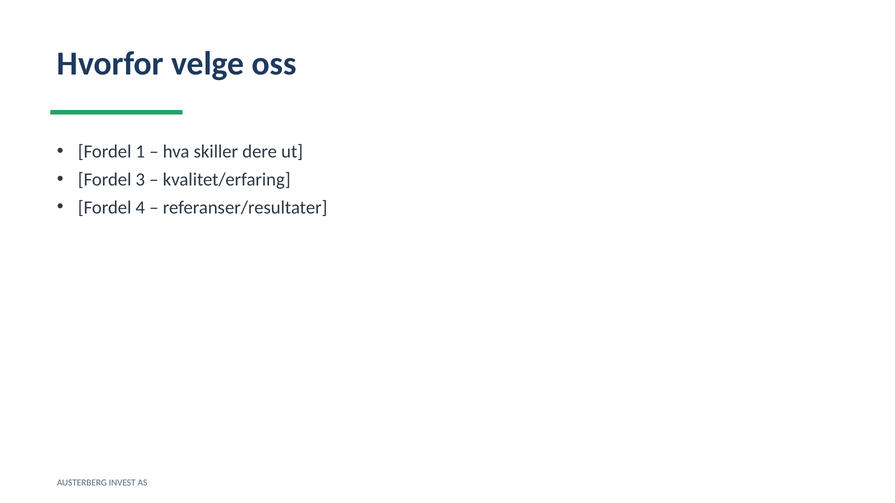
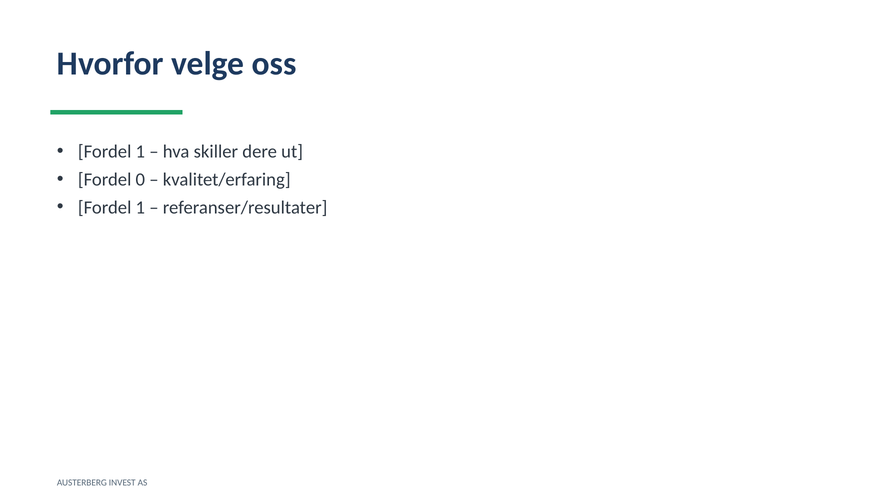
3: 3 -> 0
4 at (140, 208): 4 -> 1
